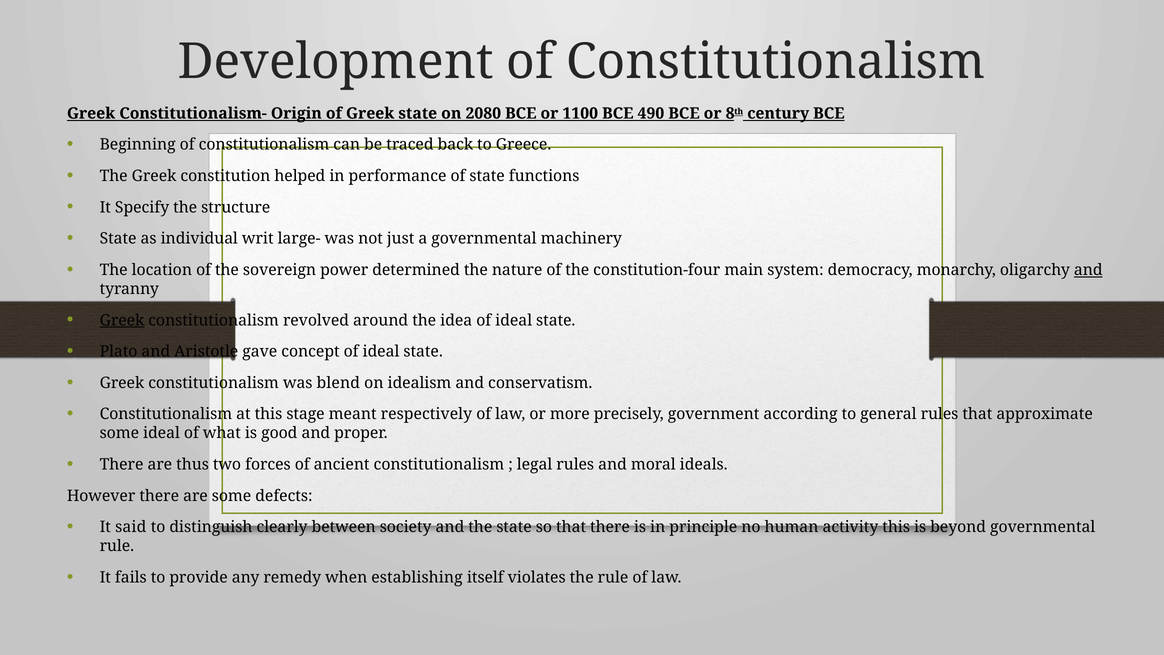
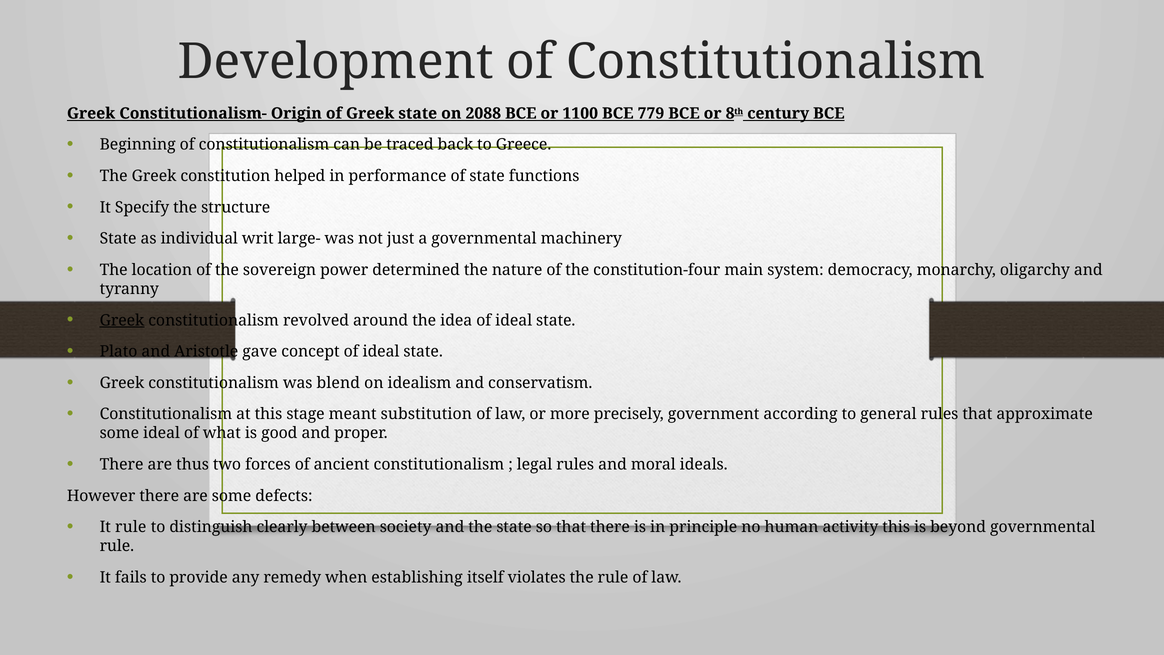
2080: 2080 -> 2088
490: 490 -> 779
and at (1088, 270) underline: present -> none
respectively: respectively -> substitution
It said: said -> rule
